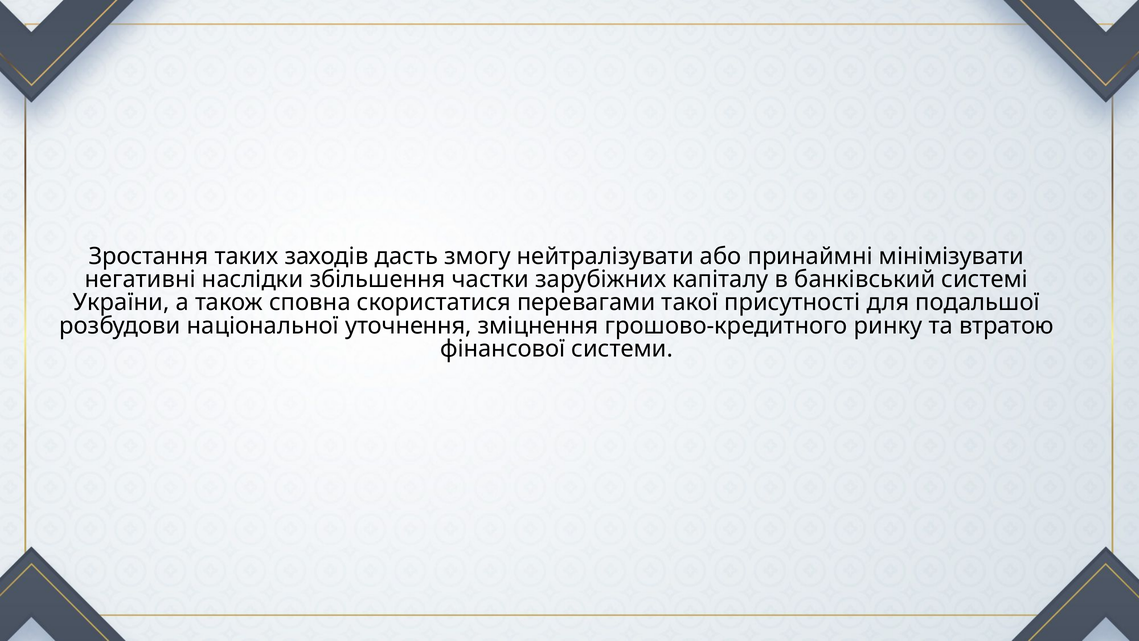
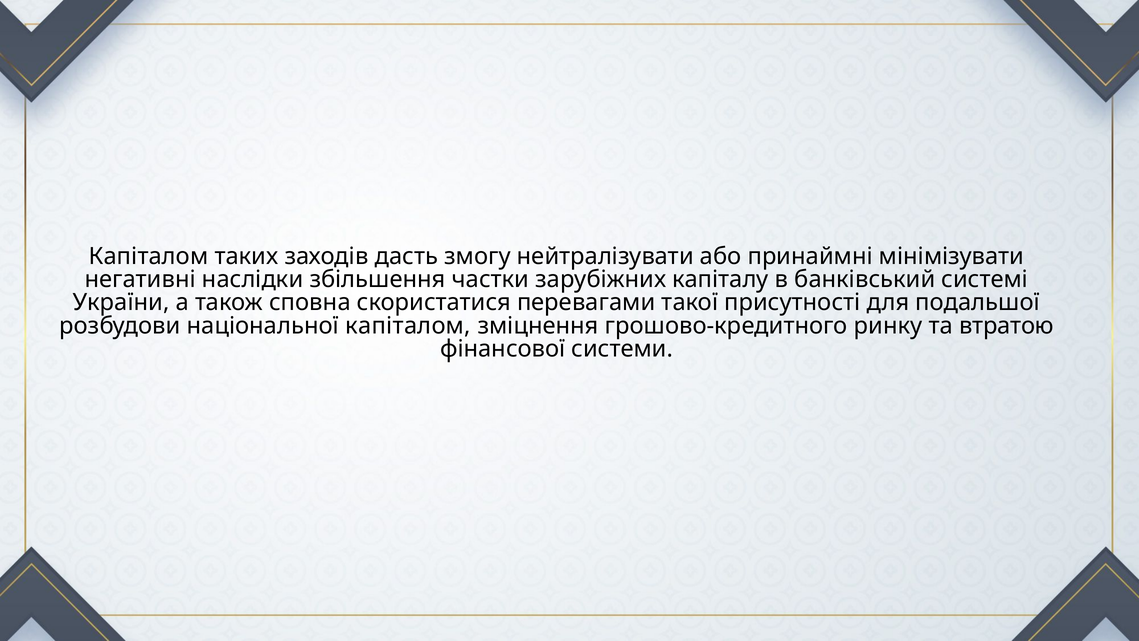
Зростання at (149, 256): Зростання -> Капіталом
національної уточнення: уточнення -> капіталом
